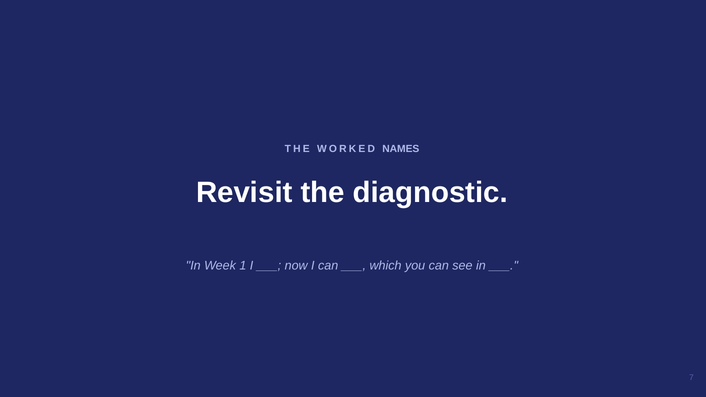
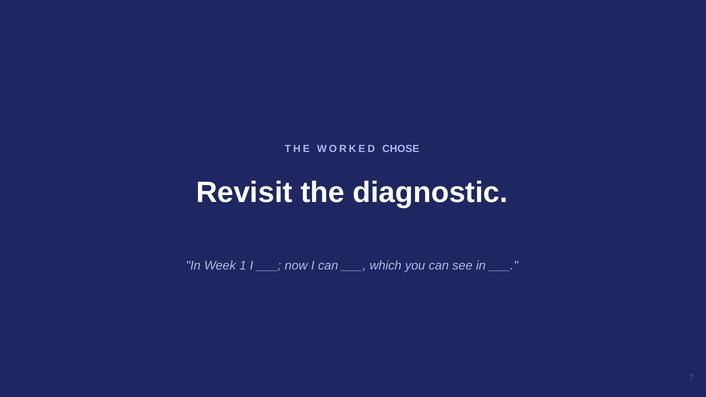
NAMES: NAMES -> CHOSE
